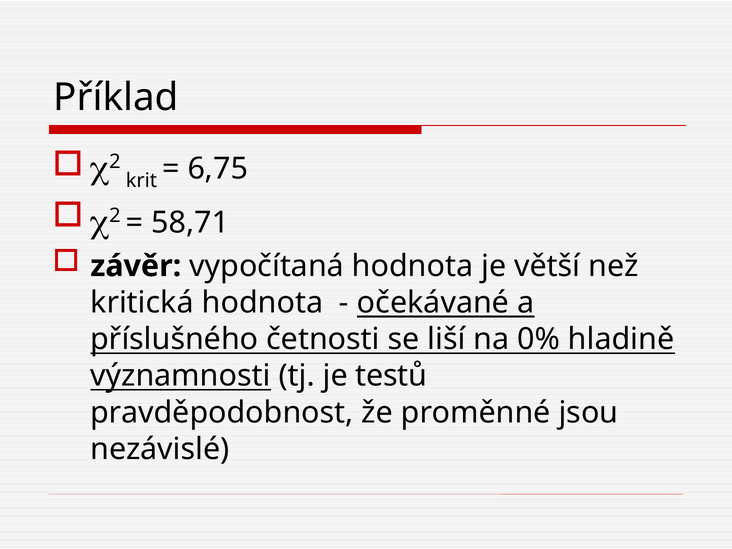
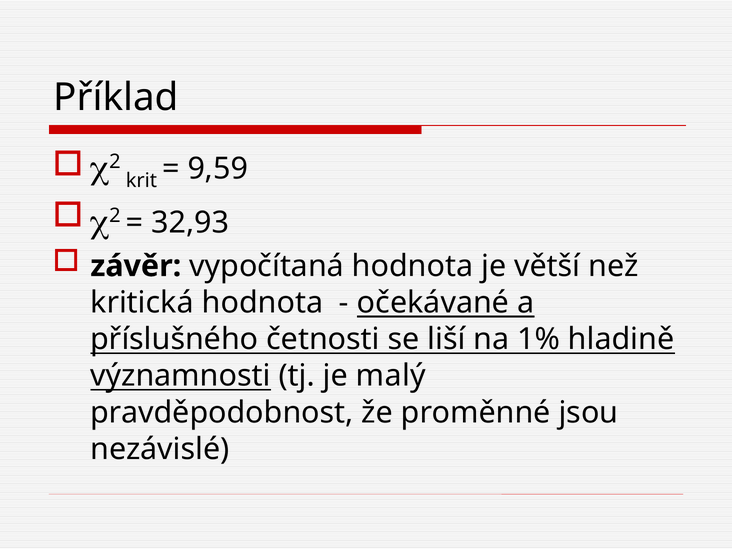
6,75: 6,75 -> 9,59
58,71: 58,71 -> 32,93
0%: 0% -> 1%
testů: testů -> malý
